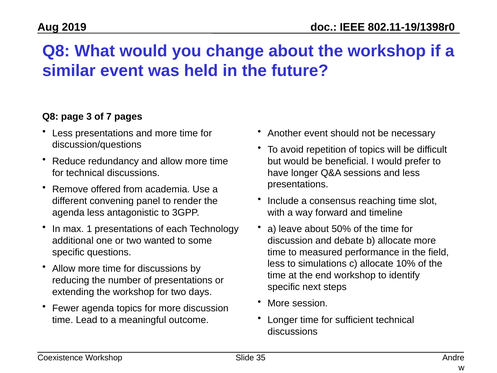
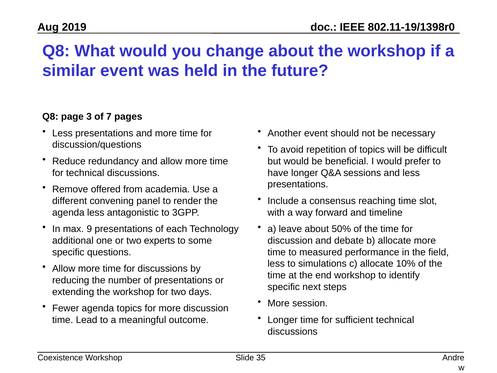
1: 1 -> 9
wanted: wanted -> experts
